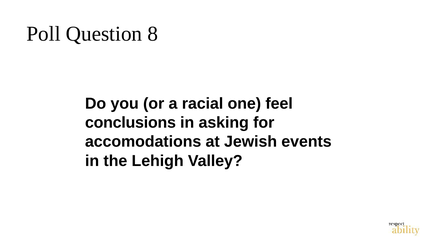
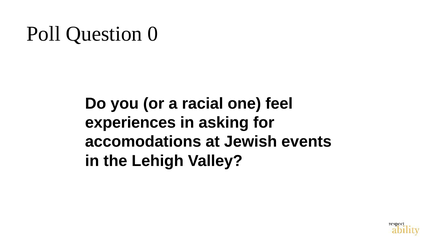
8: 8 -> 0
conclusions: conclusions -> experiences
